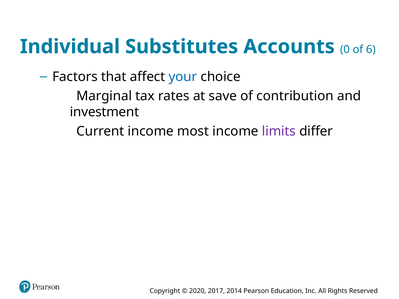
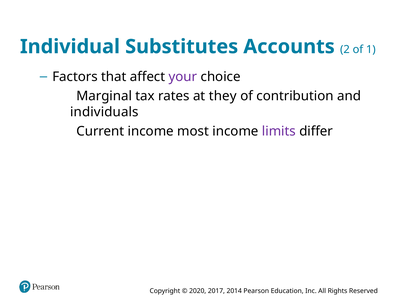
0: 0 -> 2
6: 6 -> 1
your colour: blue -> purple
save: save -> they
investment: investment -> individuals
